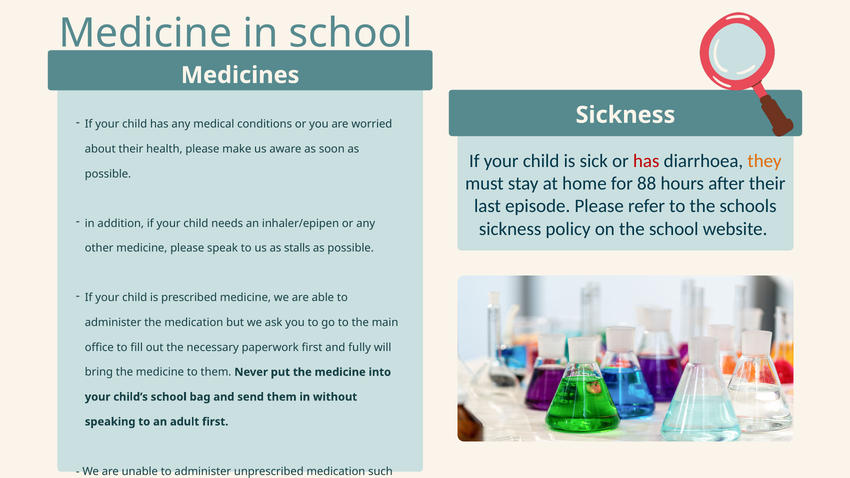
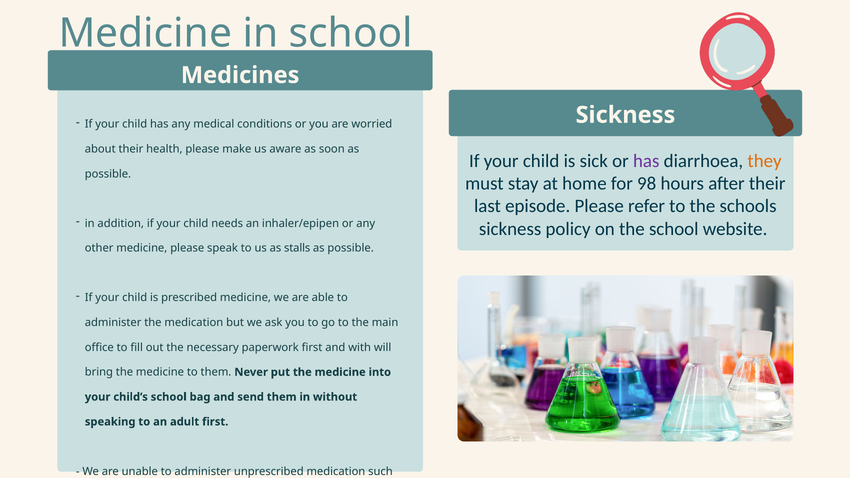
has at (646, 161) colour: red -> purple
88: 88 -> 98
fully: fully -> with
